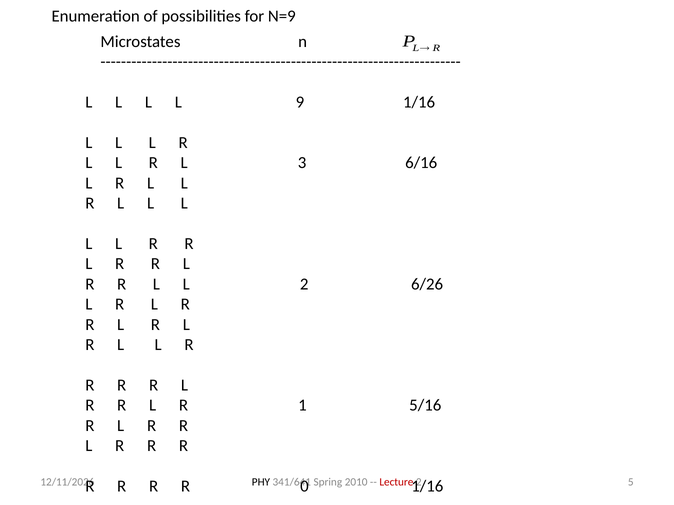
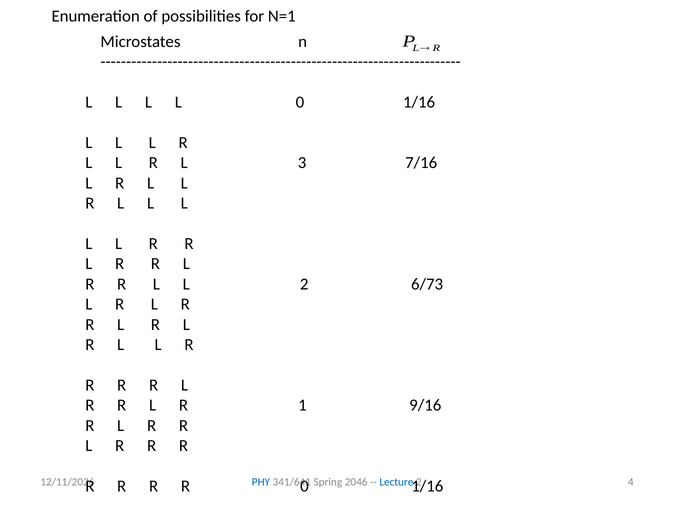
N=9: N=9 -> N=1
L 9: 9 -> 0
6/16: 6/16 -> 7/16
6/26: 6/26 -> 6/73
5/16: 5/16 -> 9/16
PHY colour: black -> blue
2010: 2010 -> 2046
Lecture colour: red -> blue
5: 5 -> 4
